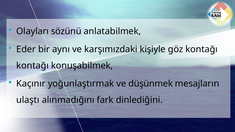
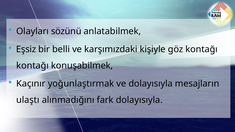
Eder: Eder -> Eşsiz
aynı: aynı -> belli
ve düşünmek: düşünmek -> dolayısıyla
fark dinlediğini: dinlediğini -> dolayısıyla
